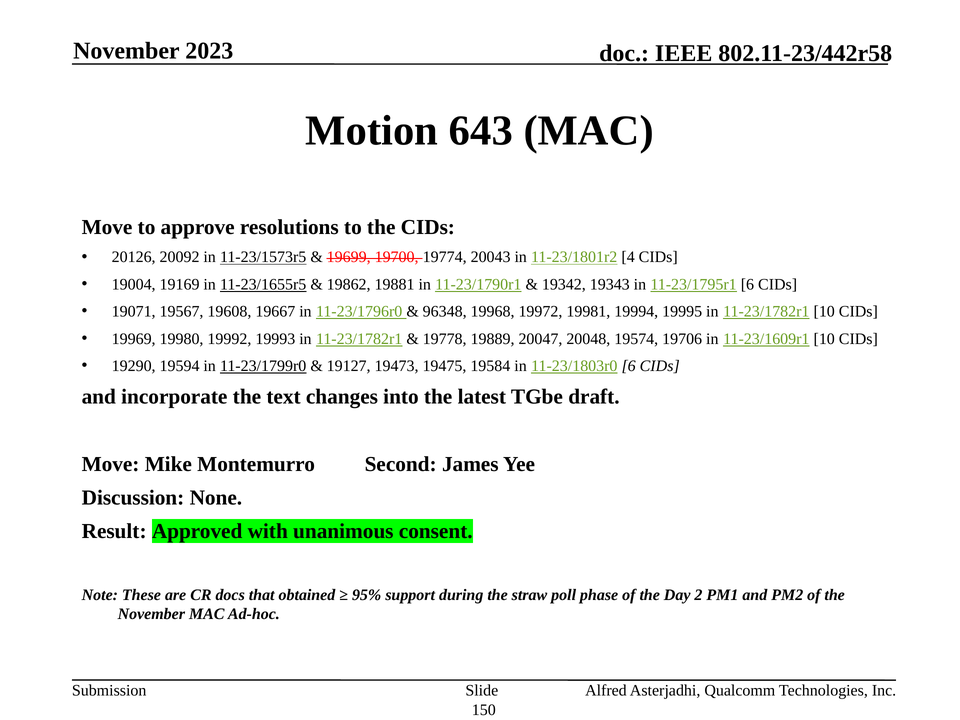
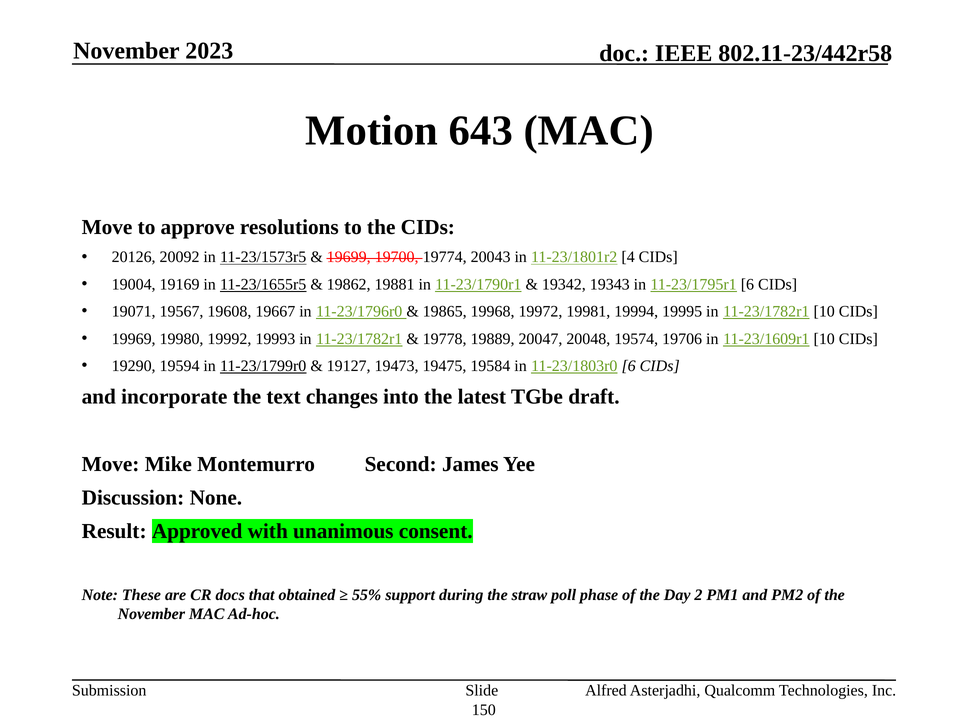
96348: 96348 -> 19865
95%: 95% -> 55%
